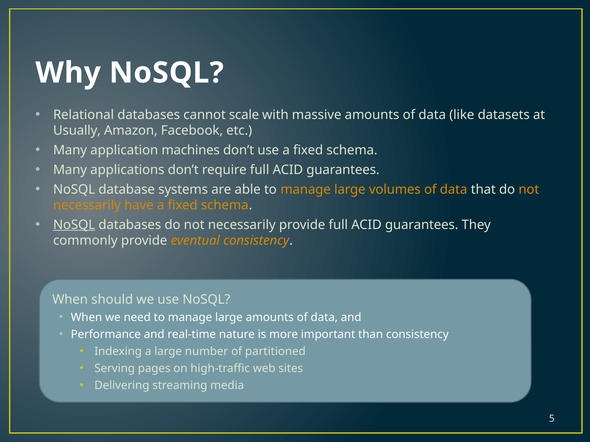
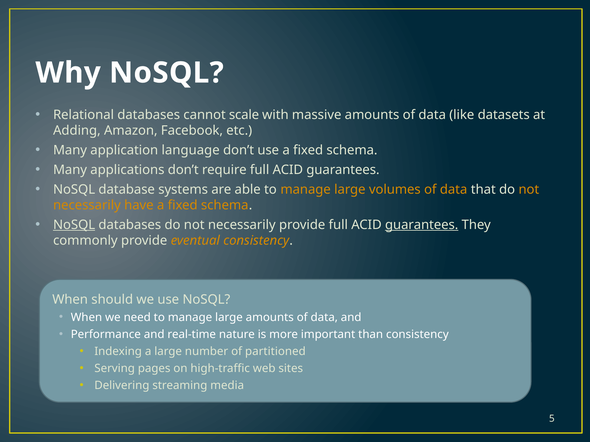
Usually: Usually -> Adding
machines: machines -> language
guarantees at (422, 225) underline: none -> present
